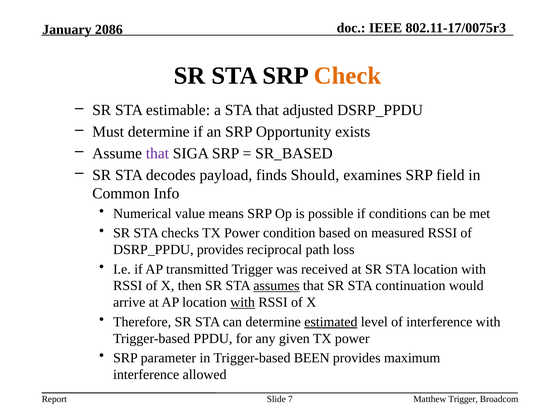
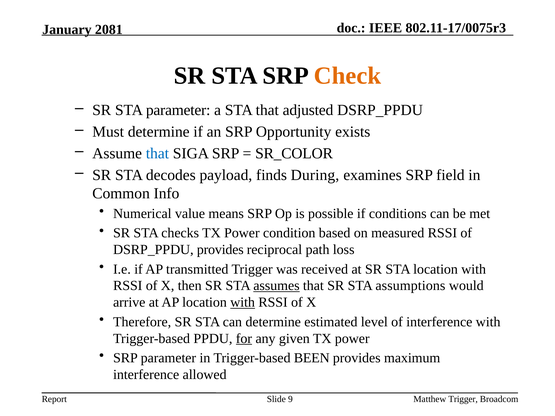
2086: 2086 -> 2081
STA estimable: estimable -> parameter
that at (157, 153) colour: purple -> blue
SR_BASED: SR_BASED -> SR_COLOR
Should: Should -> During
continuation: continuation -> assumptions
estimated underline: present -> none
for underline: none -> present
7: 7 -> 9
